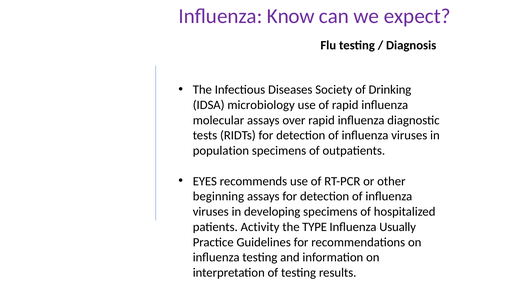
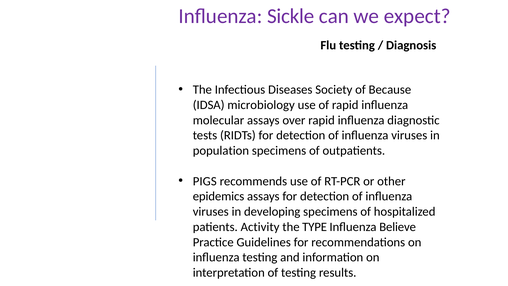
Know: Know -> Sickle
Drinking: Drinking -> Because
EYES: EYES -> PIGS
beginning: beginning -> epidemics
Usually: Usually -> Believe
